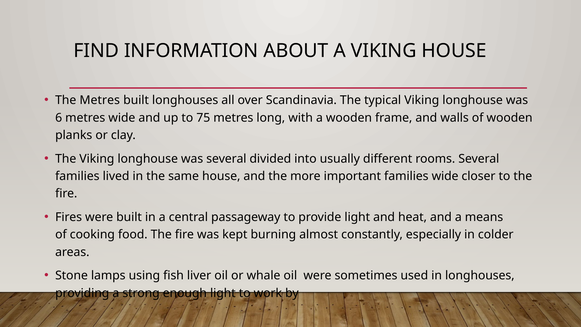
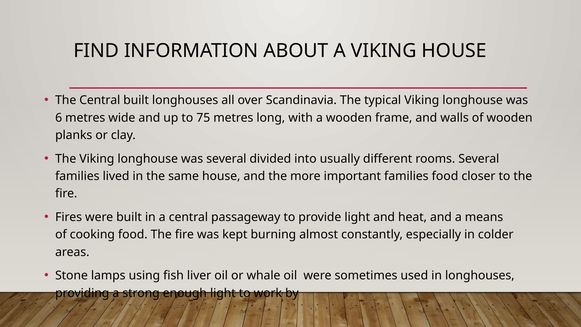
The Metres: Metres -> Central
families wide: wide -> food
